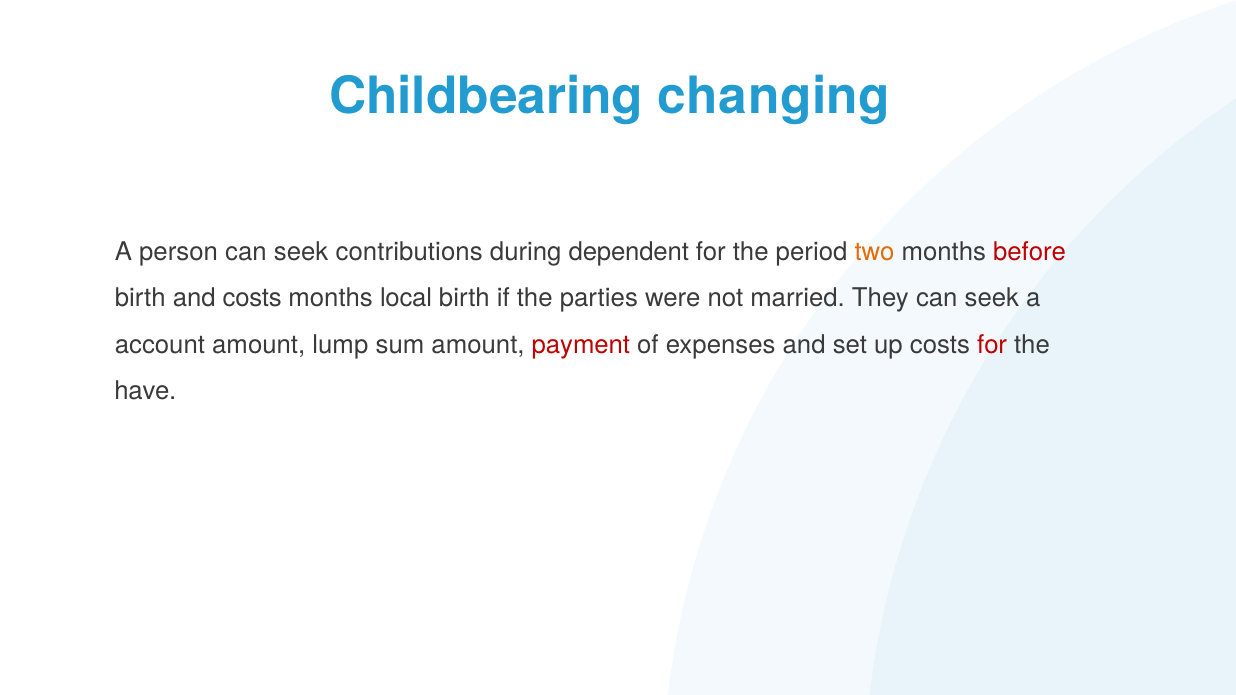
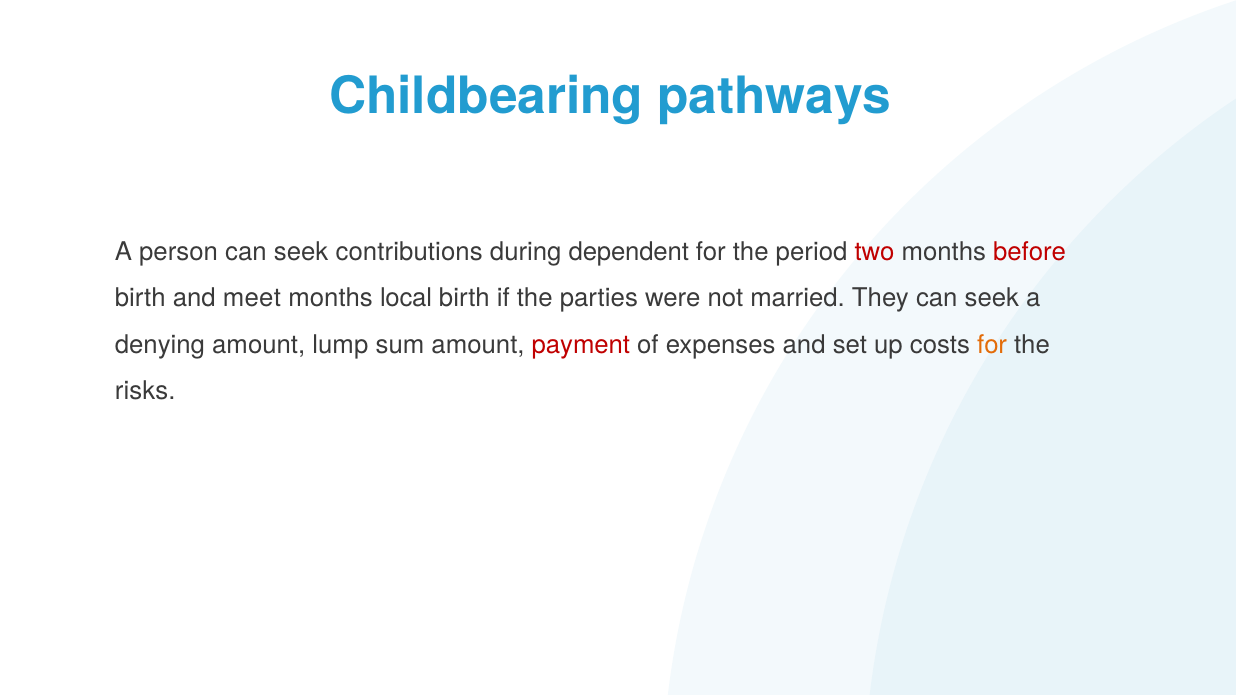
changing: changing -> pathways
two colour: orange -> red
and costs: costs -> meet
account: account -> denying
for at (992, 345) colour: red -> orange
have: have -> risks
